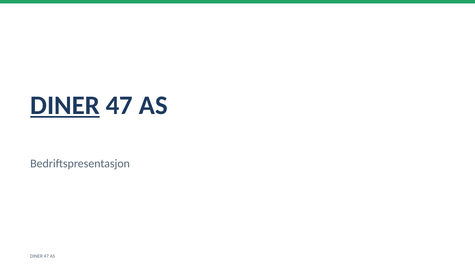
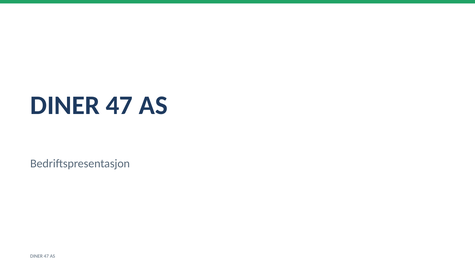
DINER at (65, 105) underline: present -> none
